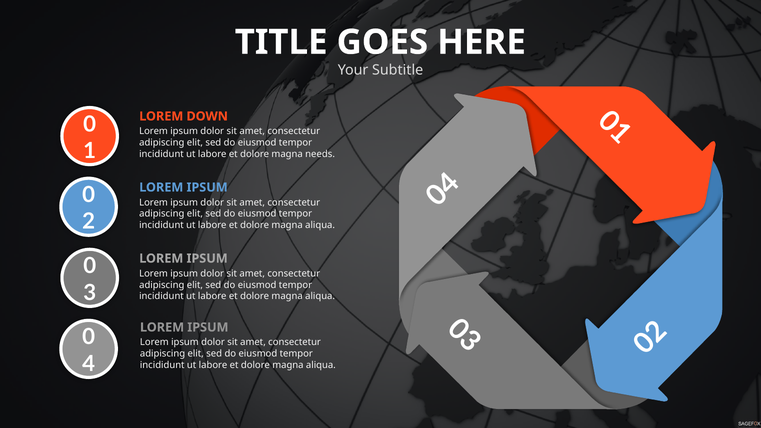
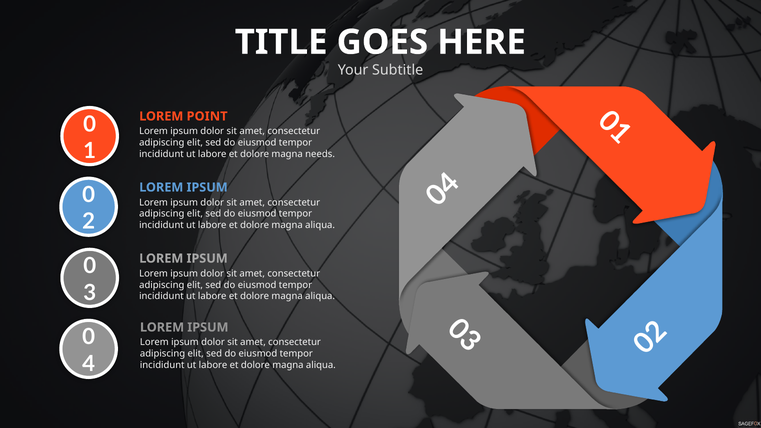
DOWN: DOWN -> POINT
